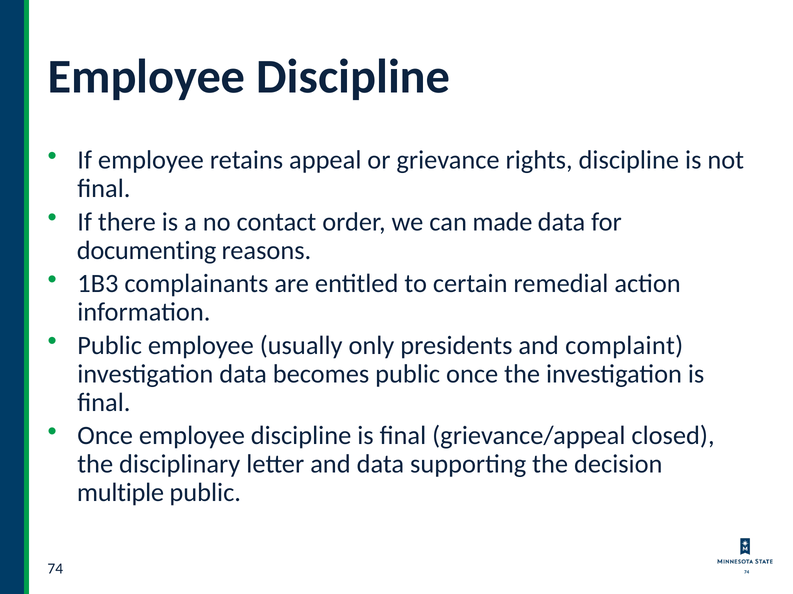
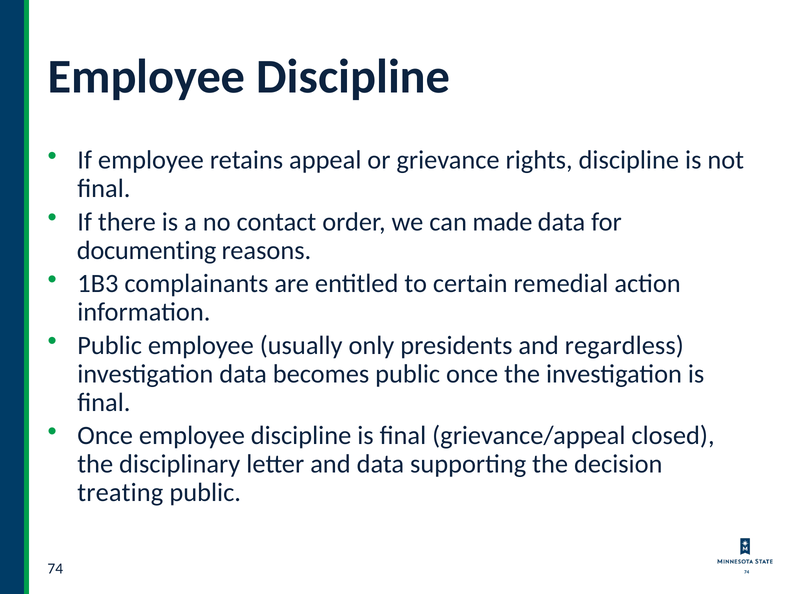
complaint: complaint -> regardless
multiple: multiple -> treating
